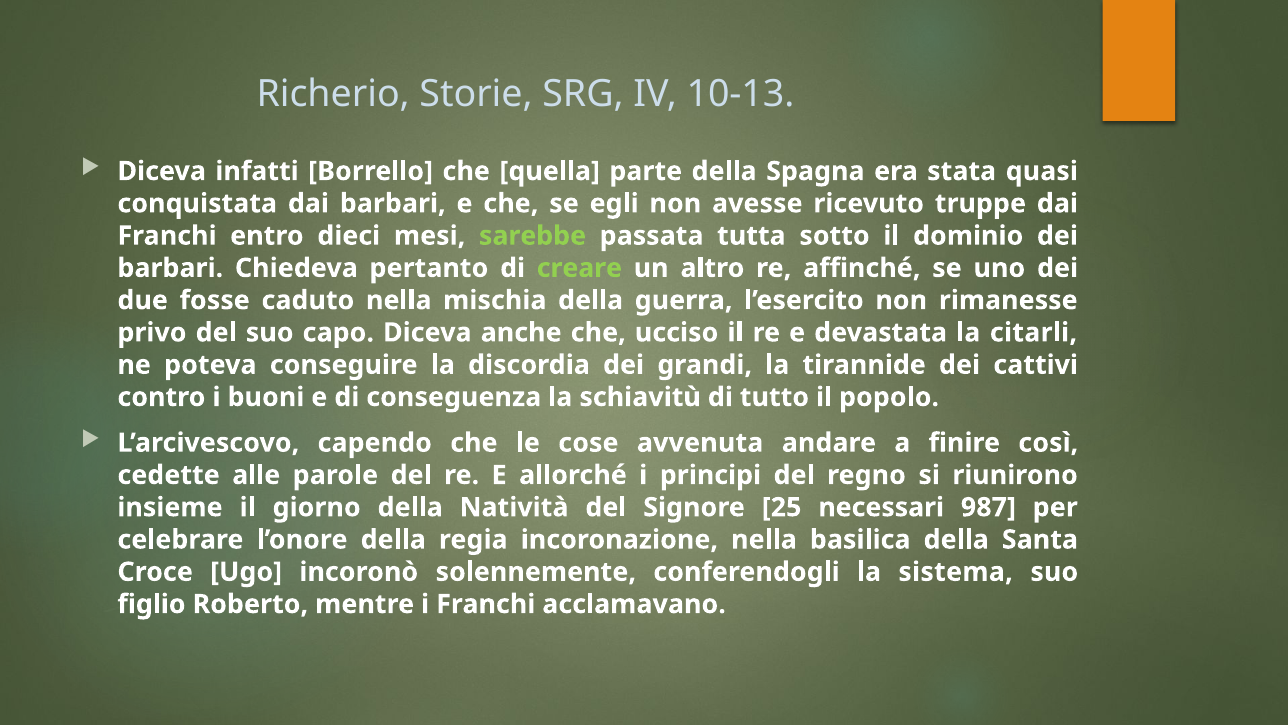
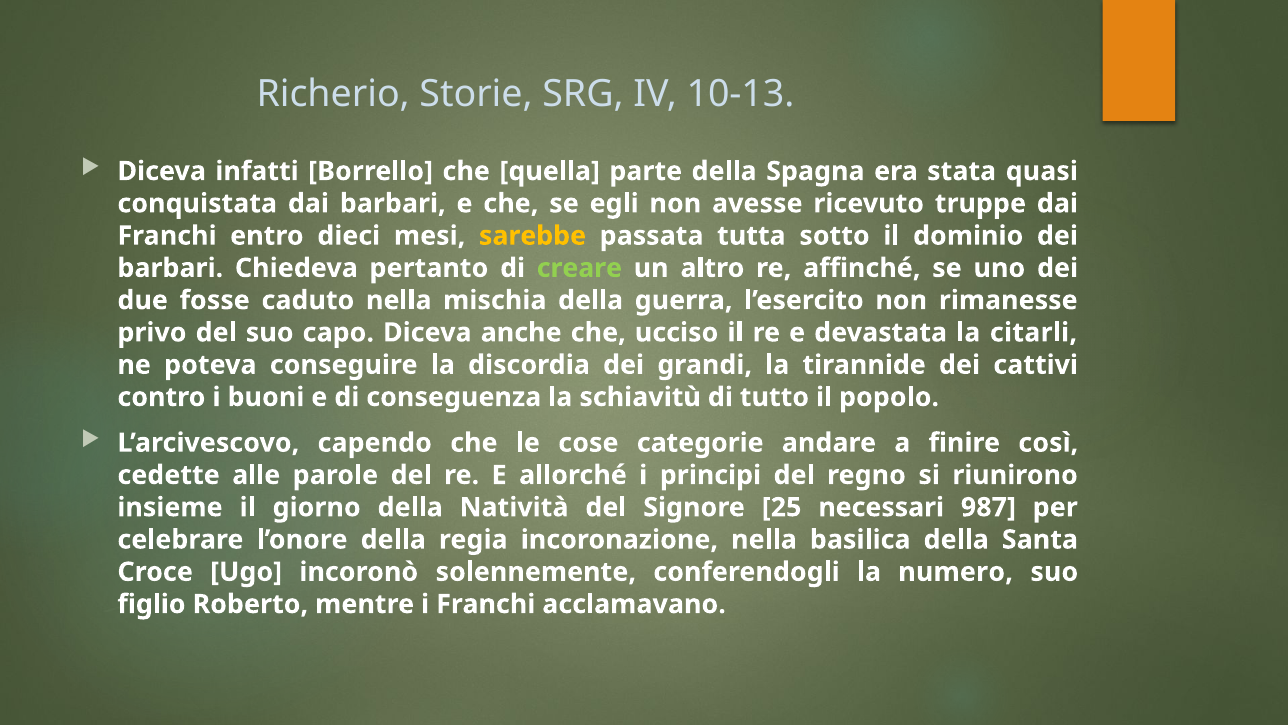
sarebbe colour: light green -> yellow
avvenuta: avvenuta -> categorie
sistema: sistema -> numero
